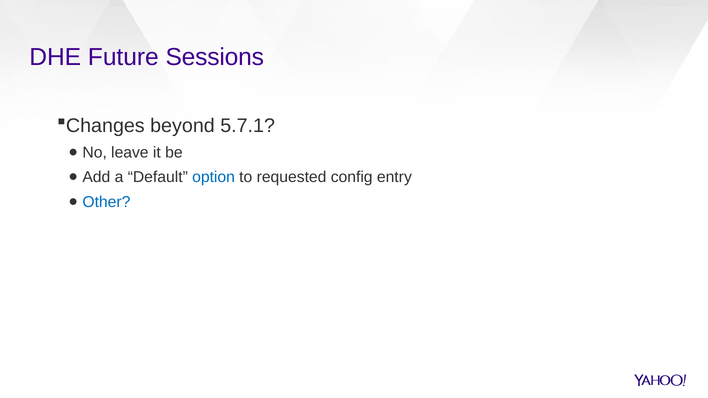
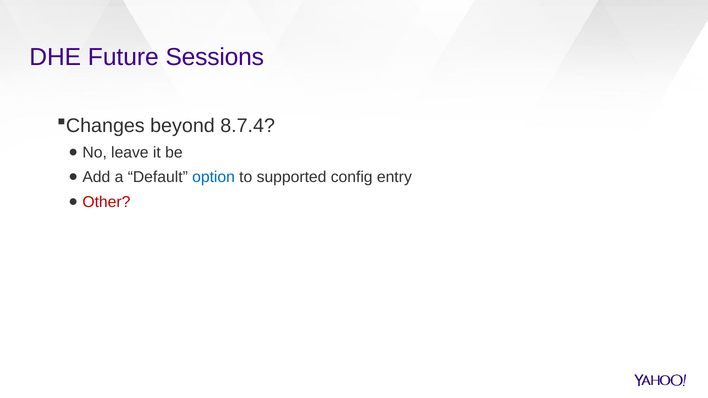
5.7.1: 5.7.1 -> 8.7.4
requested: requested -> supported
Other colour: blue -> red
